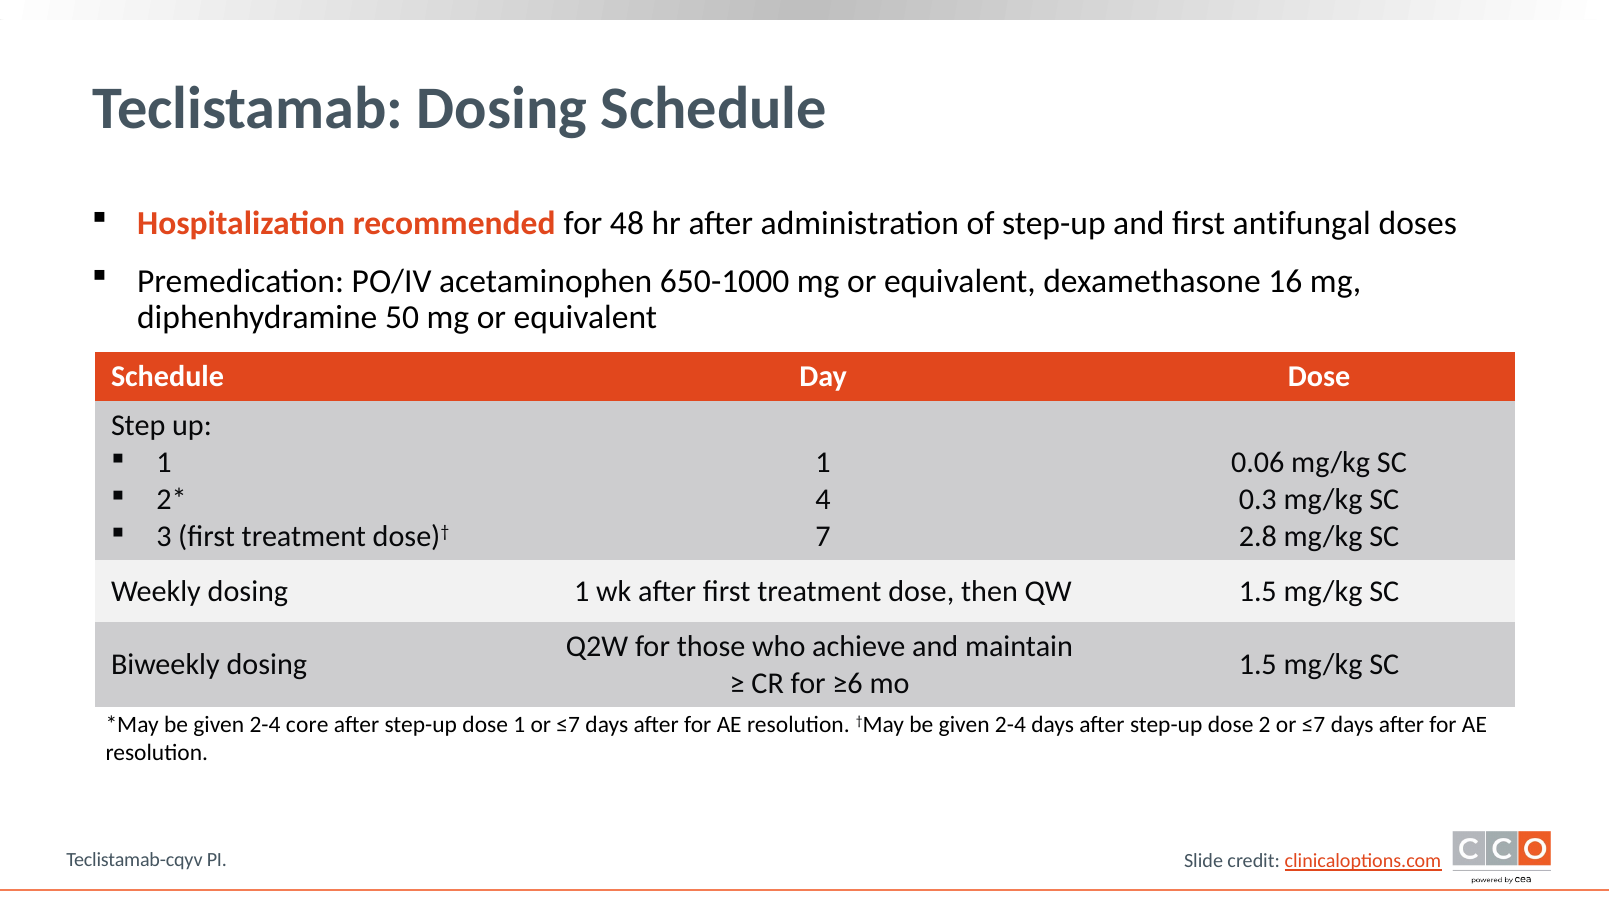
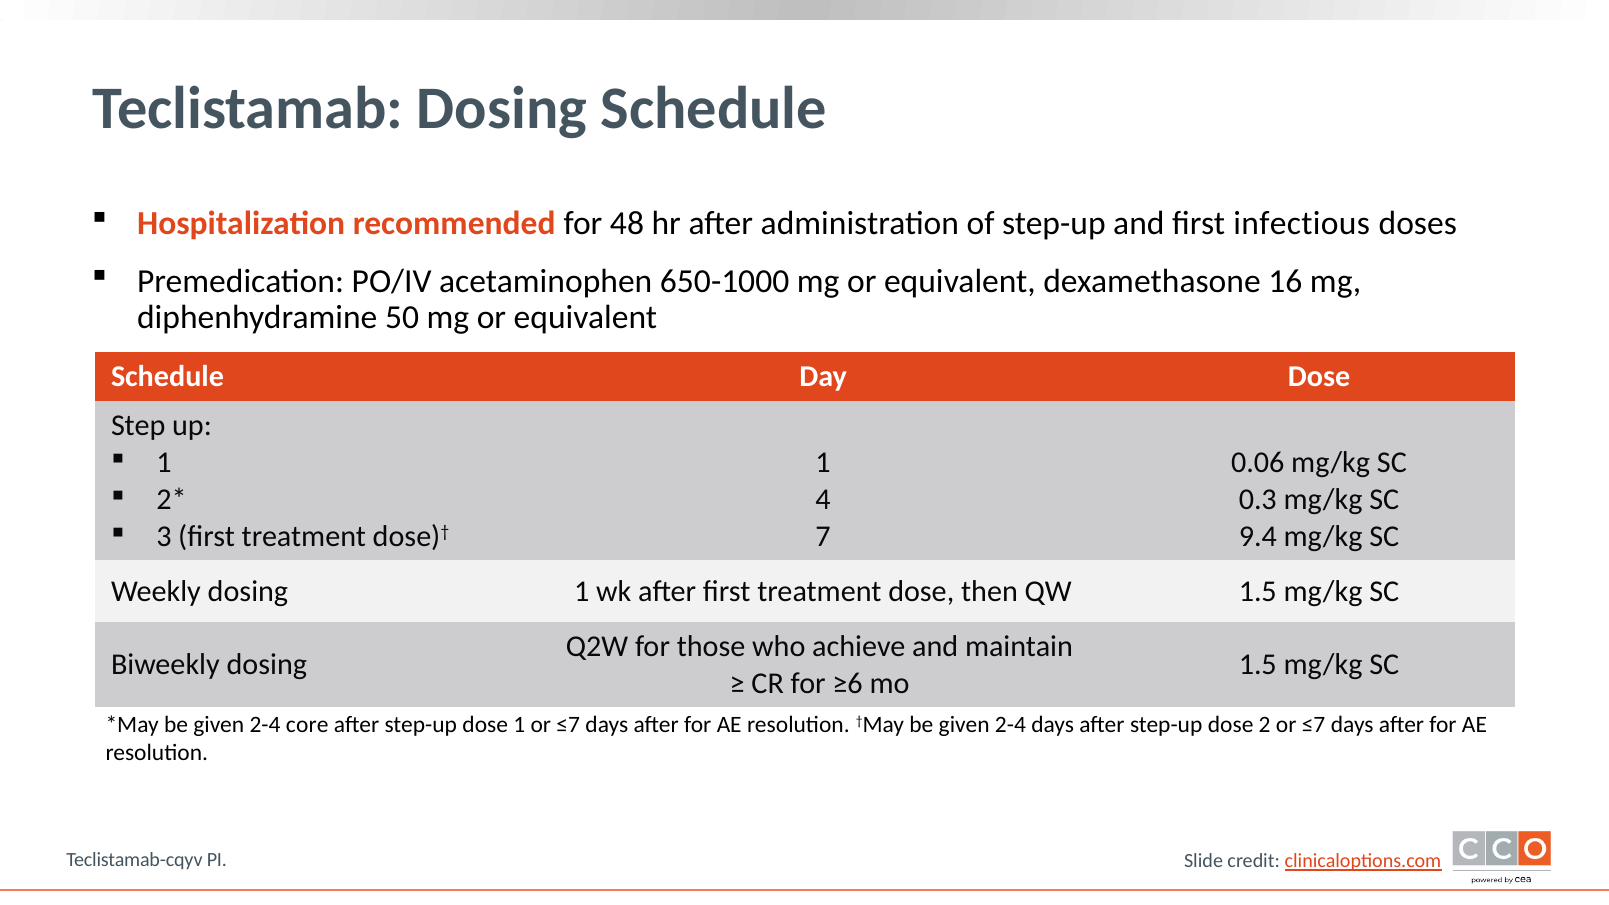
antifungal: antifungal -> infectious
2.8: 2.8 -> 9.4
